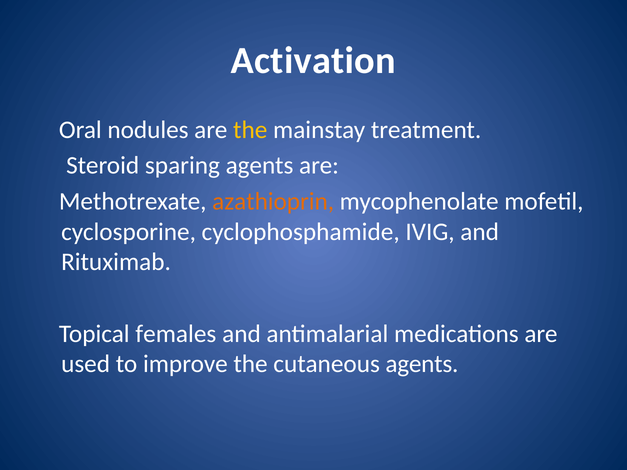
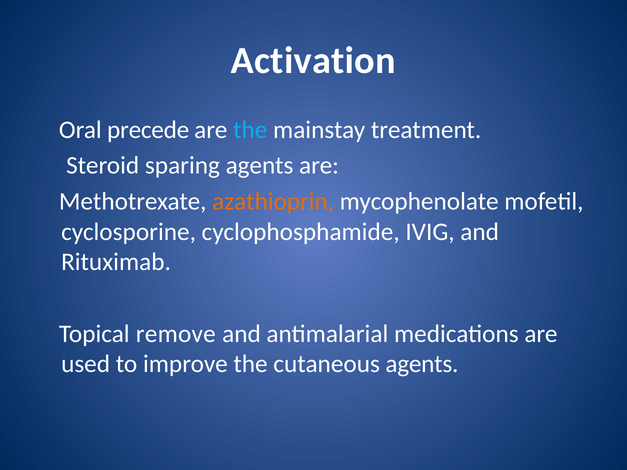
nodules: nodules -> precede
the at (250, 130) colour: yellow -> light blue
females: females -> remove
